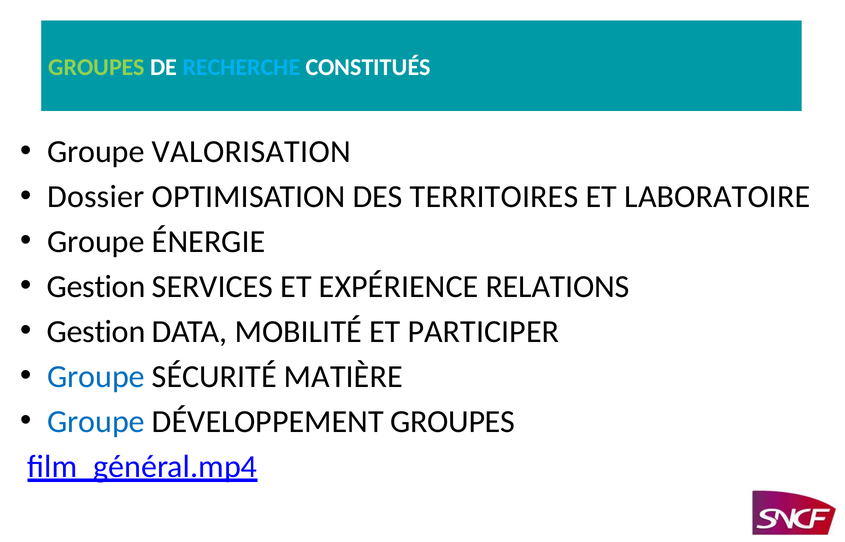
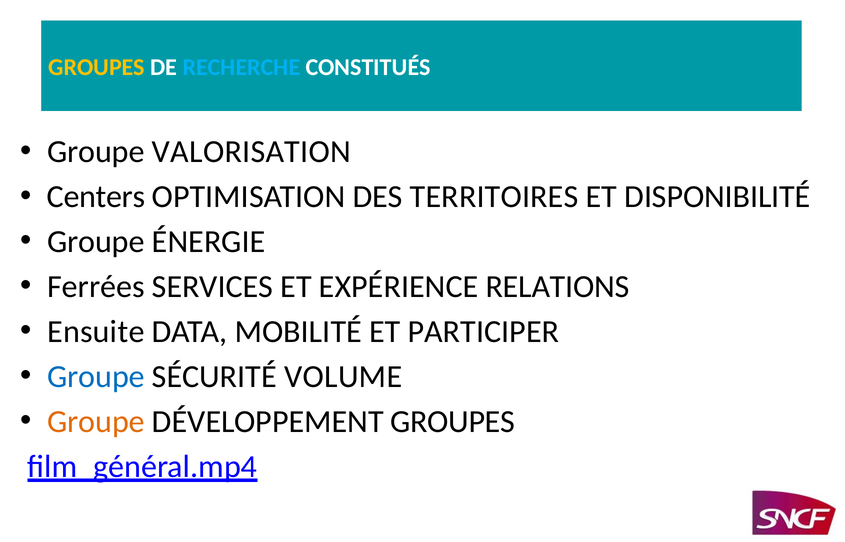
GROUPES at (97, 67) colour: light green -> yellow
Dossier: Dossier -> Centers
LABORATOIRE: LABORATOIRE -> DISPONIBILITÉ
Gestion at (96, 287): Gestion -> Ferrées
Gestion at (96, 331): Gestion -> Ensuite
MATIÈRE: MATIÈRE -> VOLUME
Groupe at (96, 421) colour: blue -> orange
